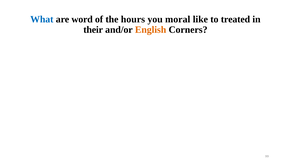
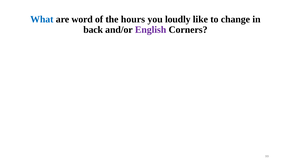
moral: moral -> loudly
treated: treated -> change
their: their -> back
English colour: orange -> purple
